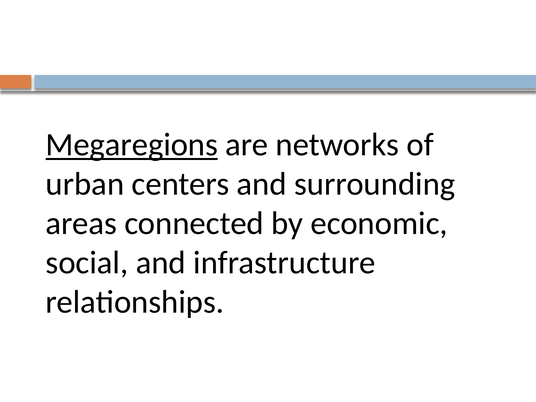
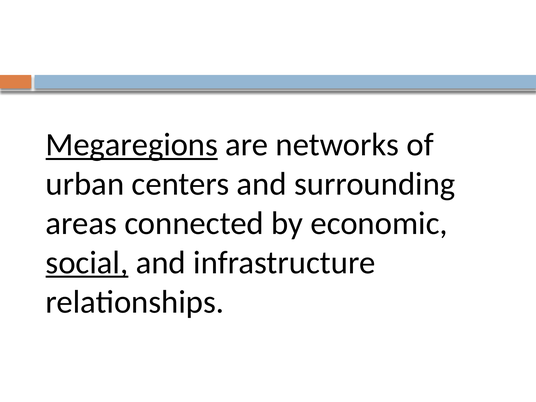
social underline: none -> present
